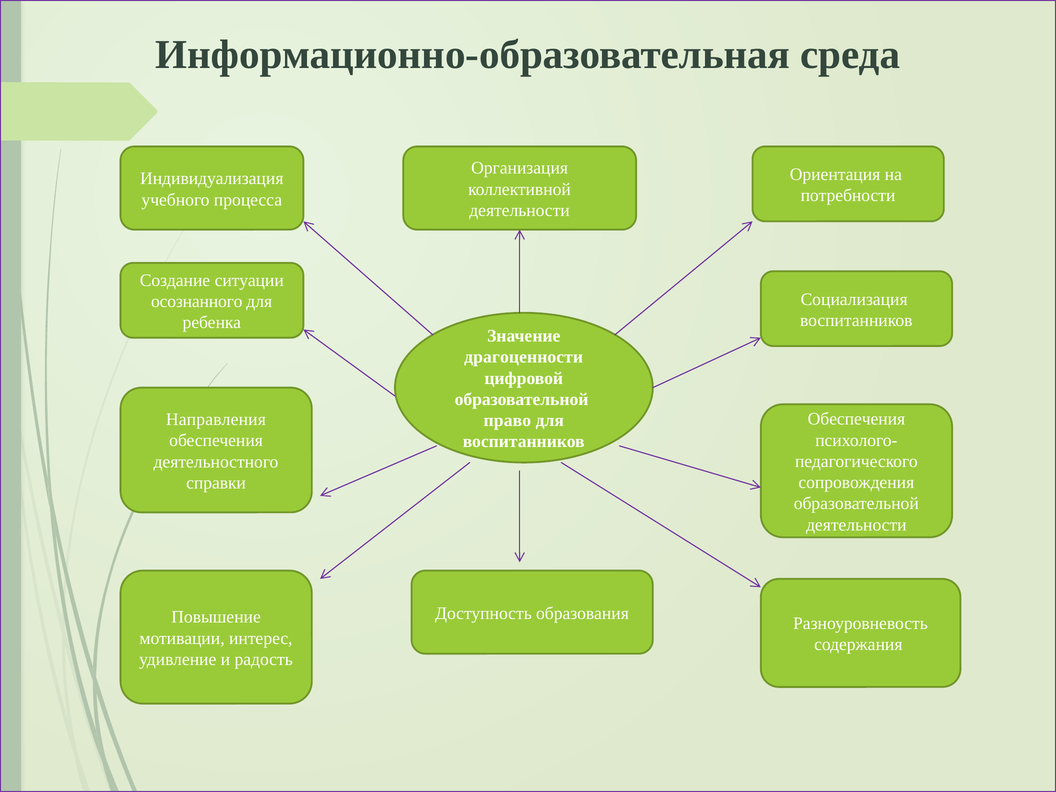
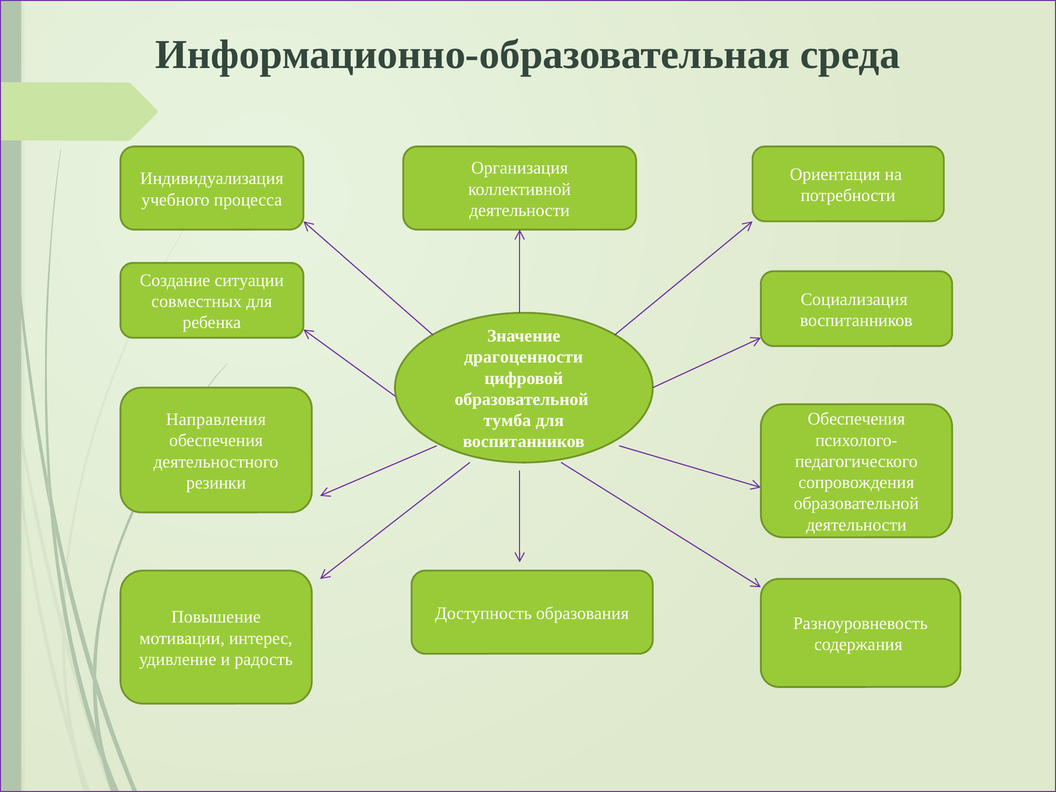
осознанного: осознанного -> совместных
право: право -> тумба
справки: справки -> резинки
